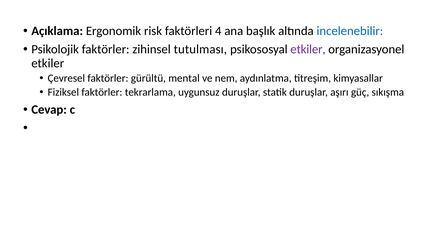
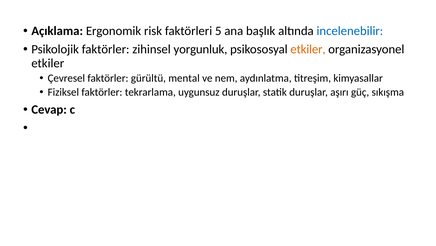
4: 4 -> 5
tutulması: tutulması -> yorgunluk
etkiler at (308, 49) colour: purple -> orange
